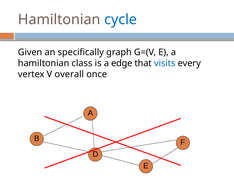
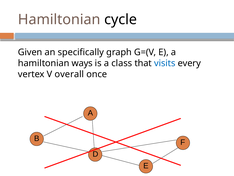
cycle colour: blue -> black
class: class -> ways
edge: edge -> class
